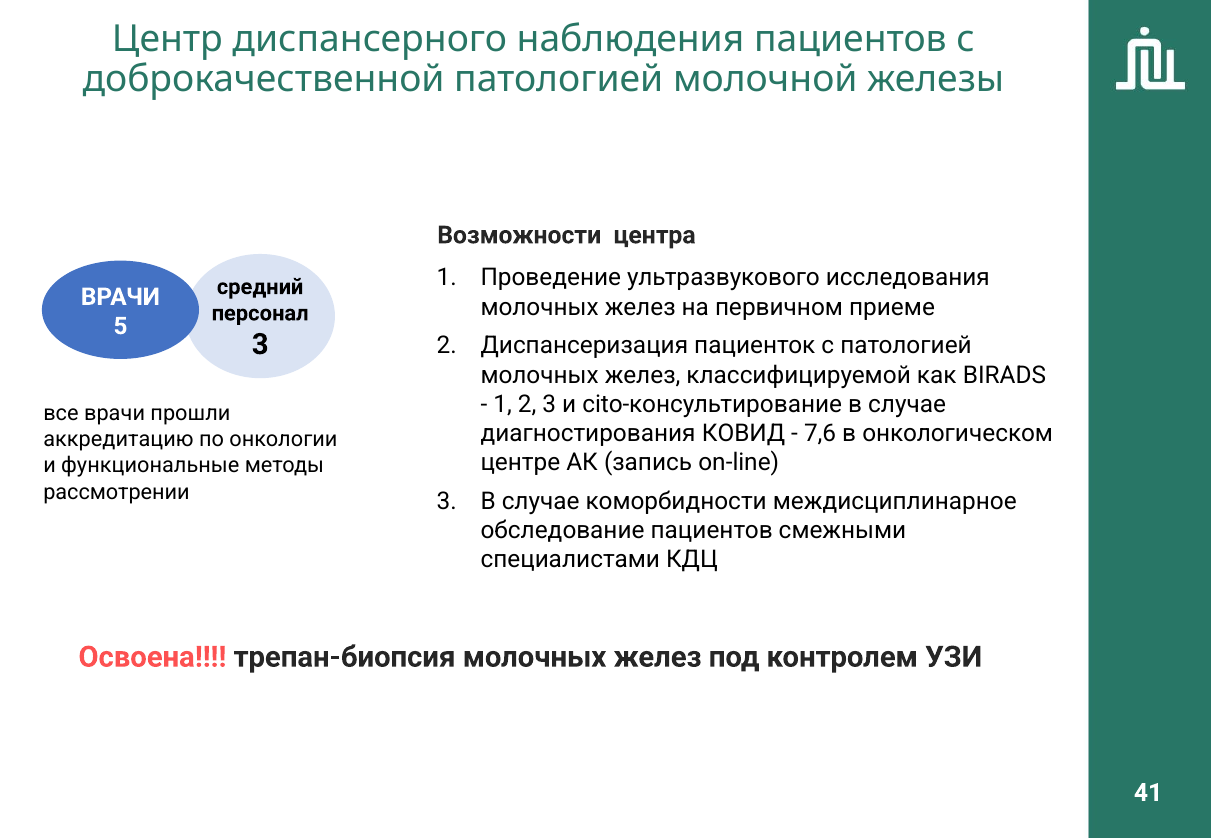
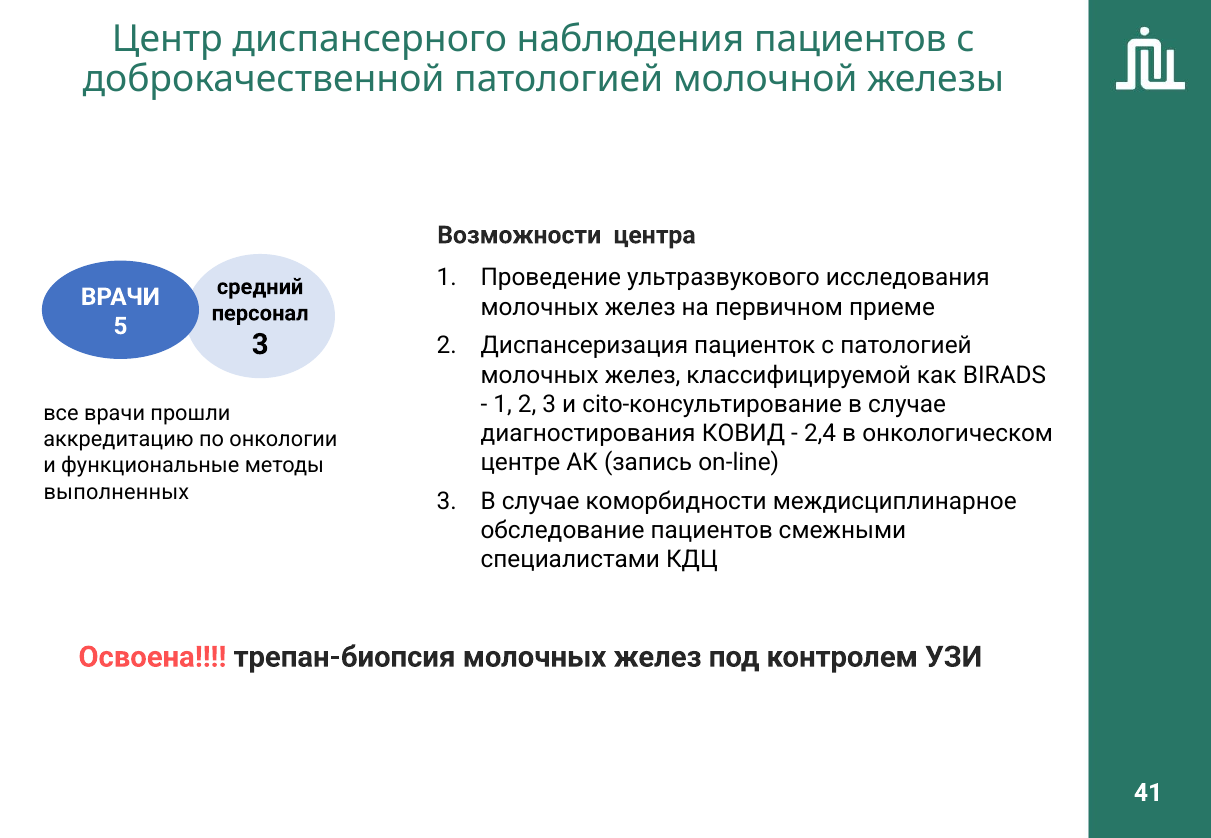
7,6: 7,6 -> 2,4
рассмотрении: рассмотрении -> выполненных
